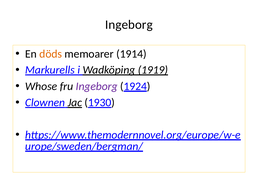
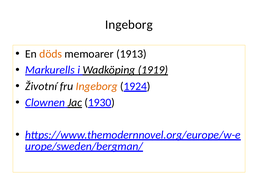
1914: 1914 -> 1913
Whose: Whose -> Životní
Ingeborg at (97, 86) colour: purple -> orange
